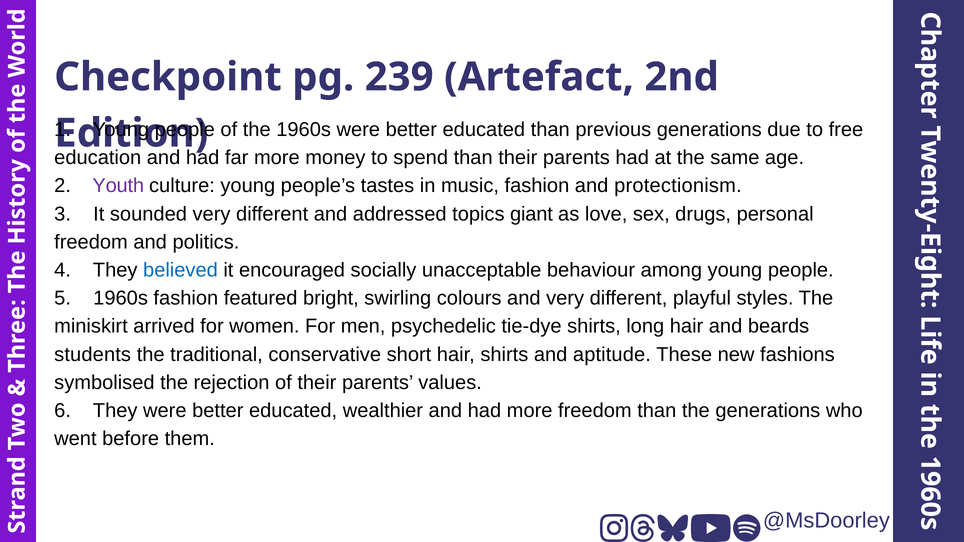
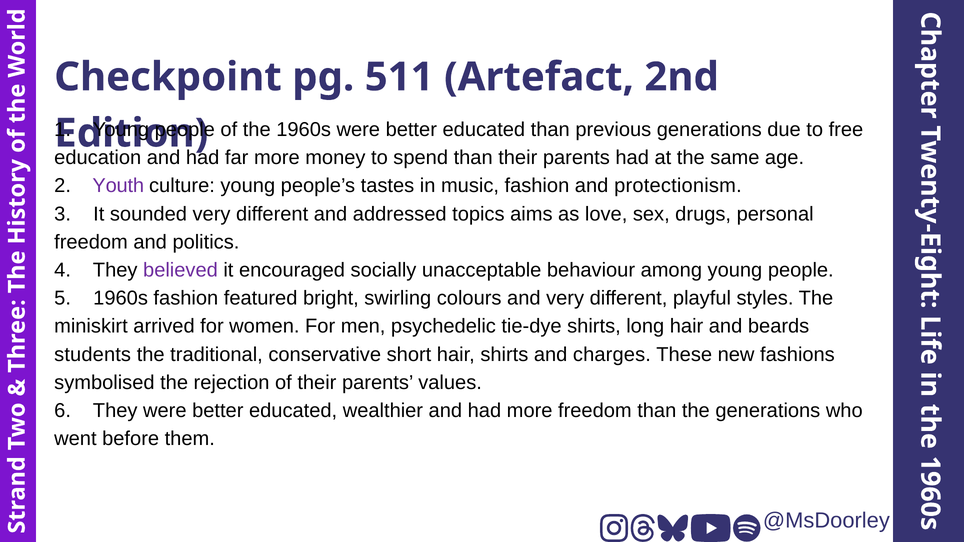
239: 239 -> 511
giant: giant -> aims
believed colour: blue -> purple
aptitude: aptitude -> charges
